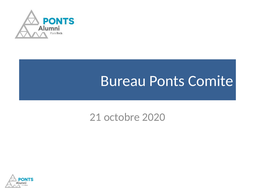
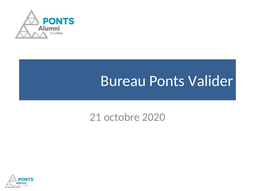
Comite: Comite -> Valider
